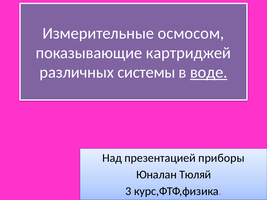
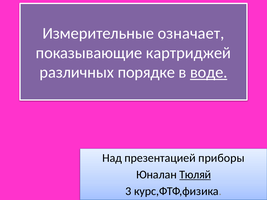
осмосом: осмосом -> означает
системы: системы -> порядке
Тюляй underline: none -> present
